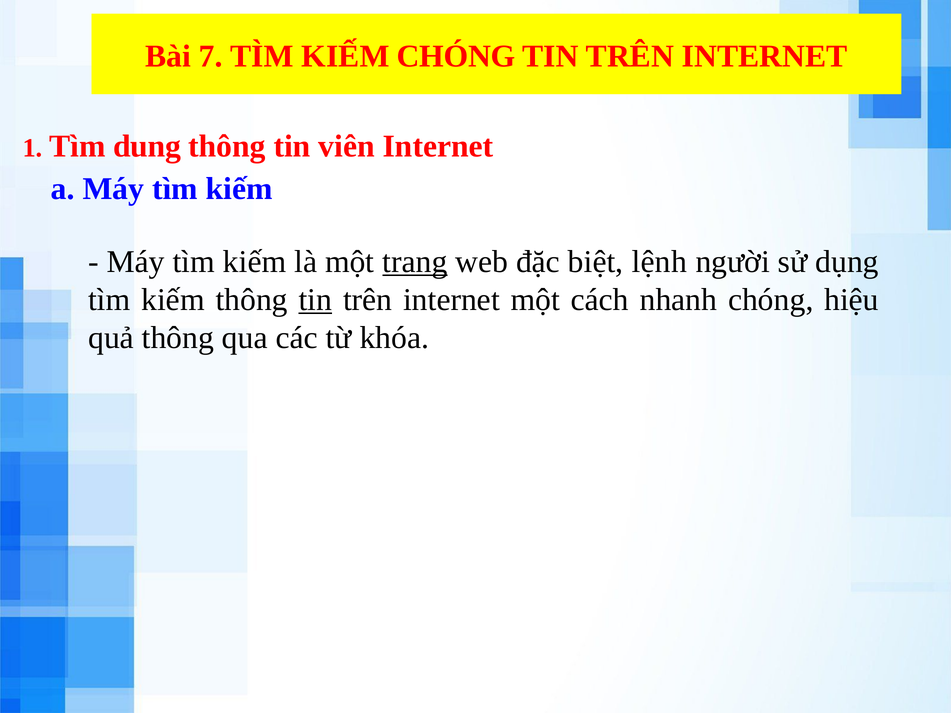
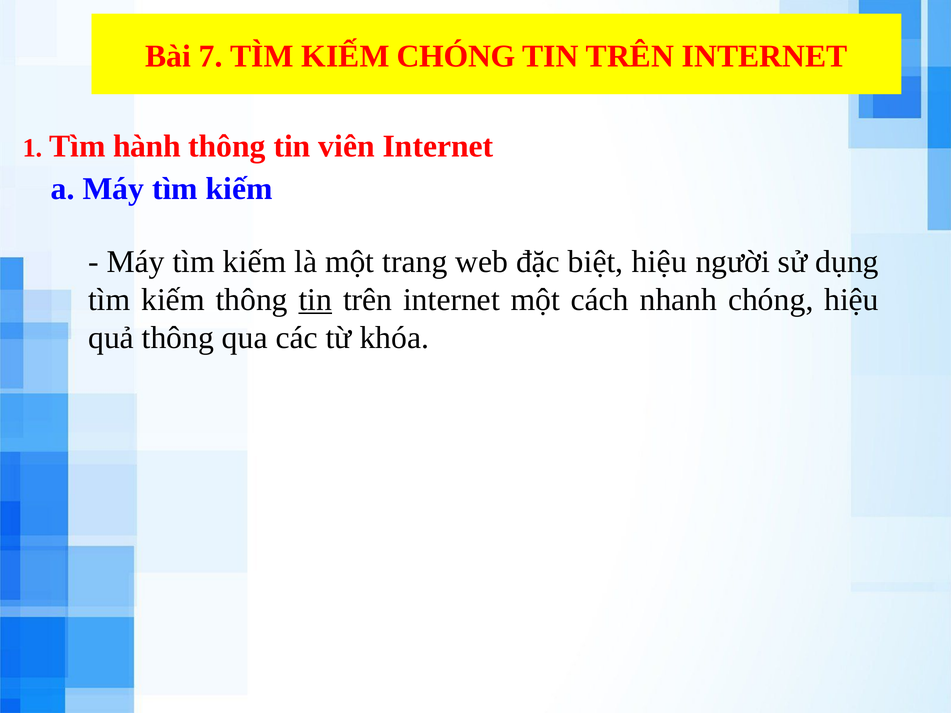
dung: dung -> hành
trang underline: present -> none
biệt lệnh: lệnh -> hiệu
